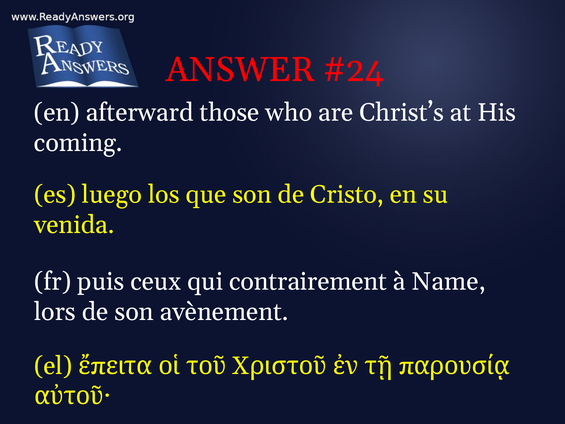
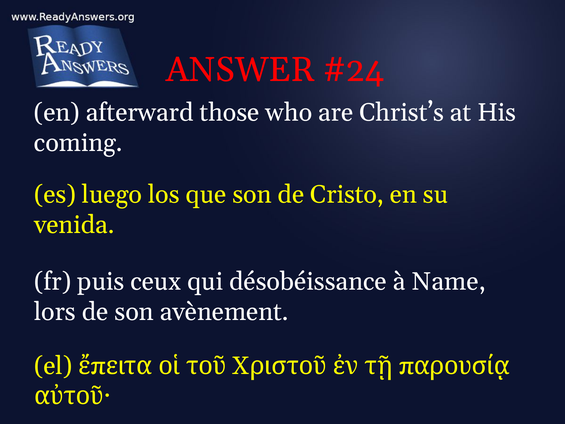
contrairement: contrairement -> désobéissance
